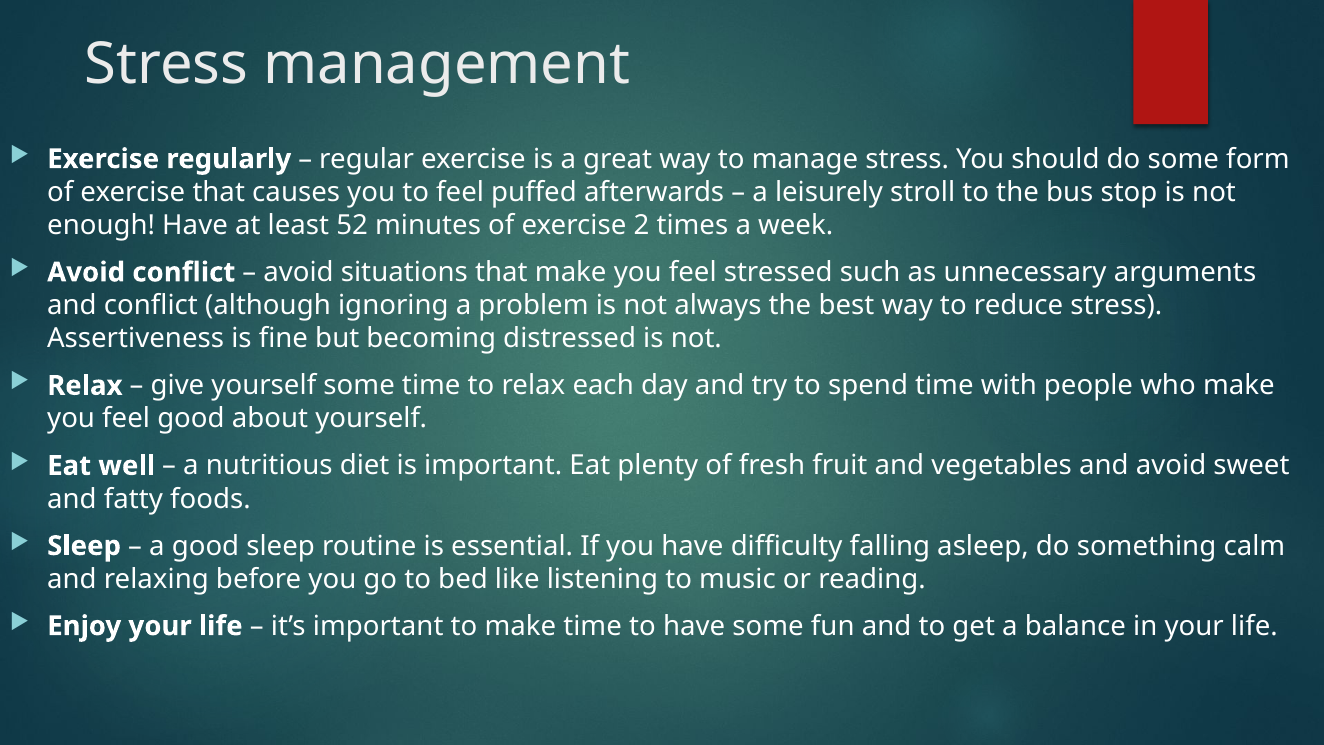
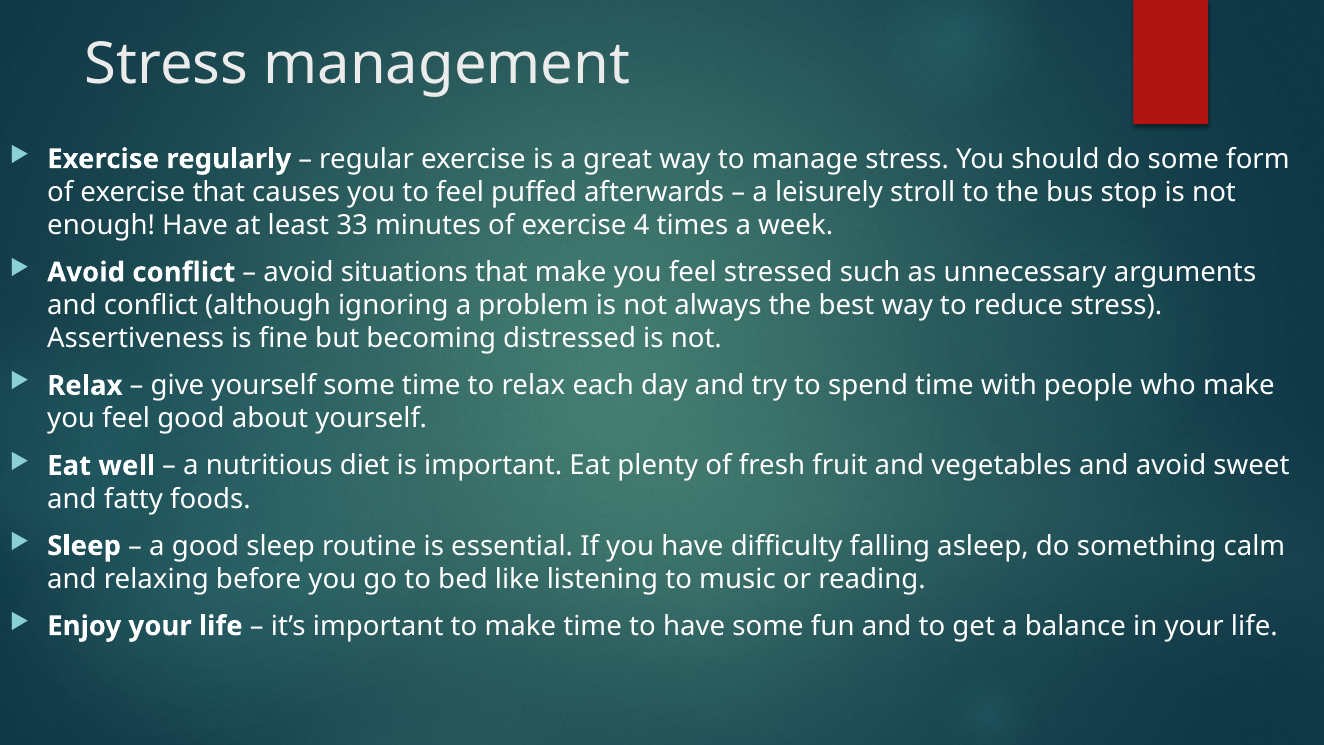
52: 52 -> 33
2: 2 -> 4
